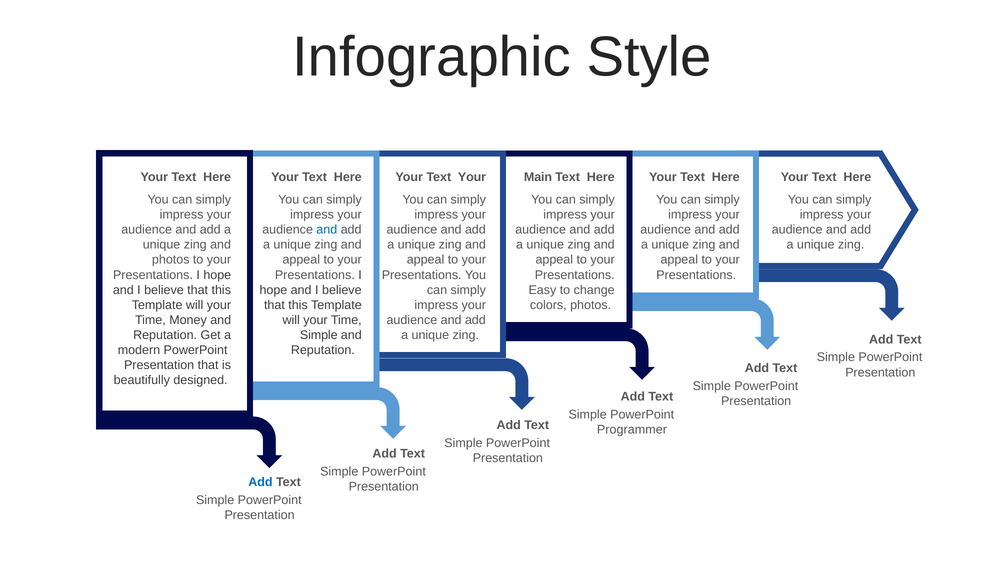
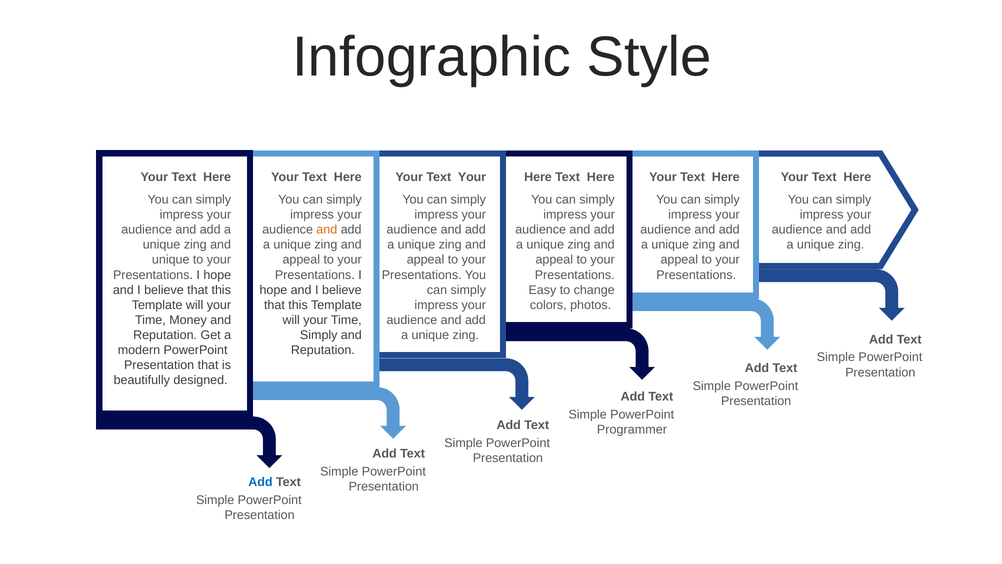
Main at (538, 177): Main -> Here
and at (327, 230) colour: blue -> orange
photos at (171, 260): photos -> unique
Simple at (319, 335): Simple -> Simply
